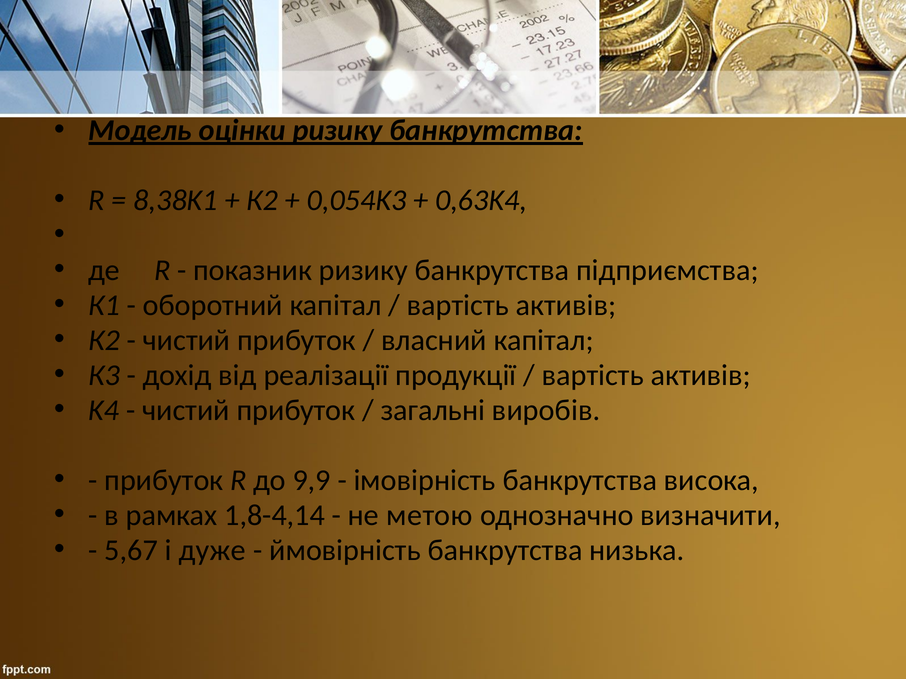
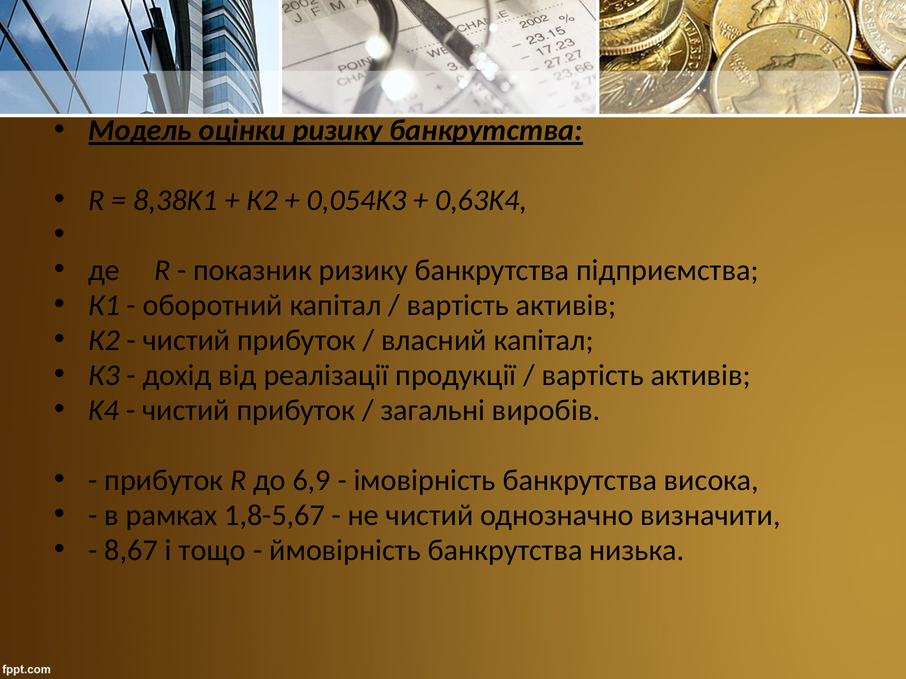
9,9: 9,9 -> 6,9
1,8-4,14: 1,8-4,14 -> 1,8-5,67
не метою: метою -> чистий
5,67: 5,67 -> 8,67
дуже: дуже -> тощо
